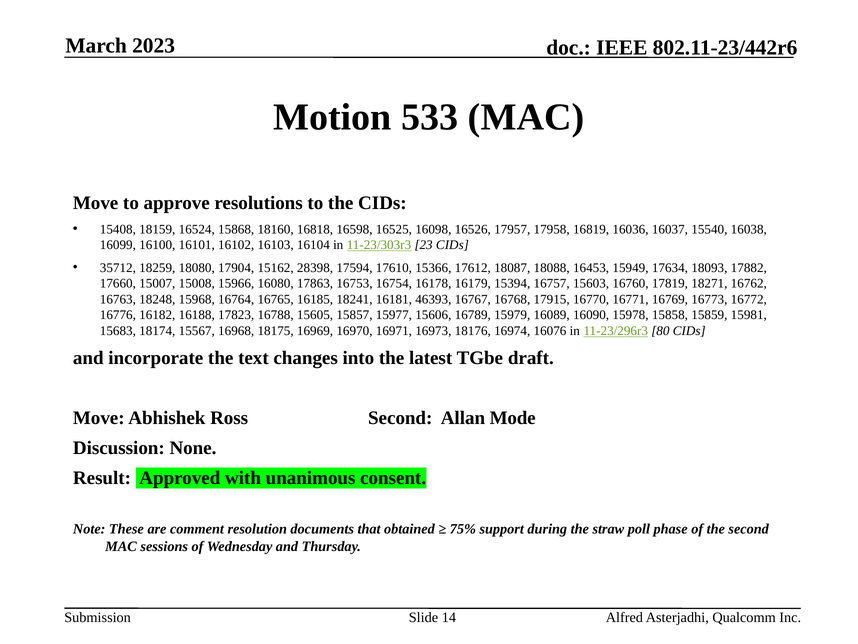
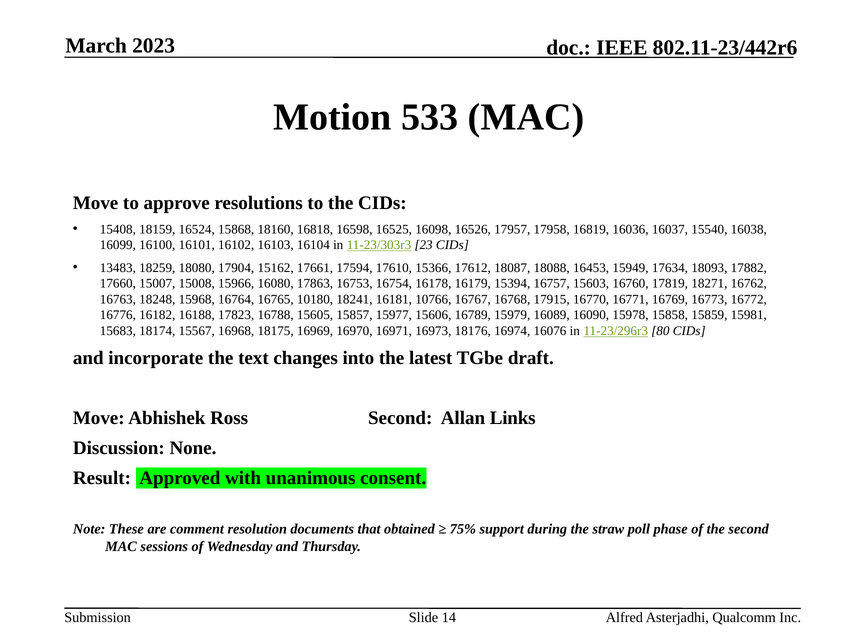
35712: 35712 -> 13483
28398: 28398 -> 17661
16185: 16185 -> 10180
46393: 46393 -> 10766
Mode: Mode -> Links
